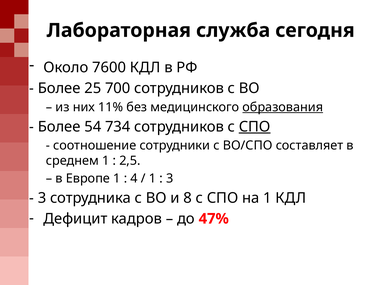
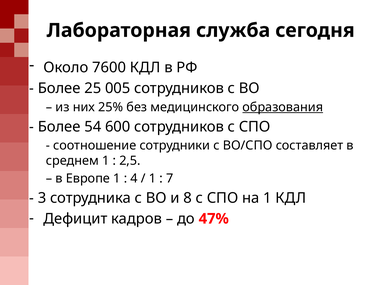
700: 700 -> 005
11%: 11% -> 25%
734: 734 -> 600
CПO underline: present -> none
3 at (170, 178): 3 -> 7
